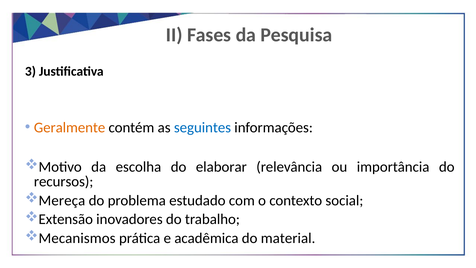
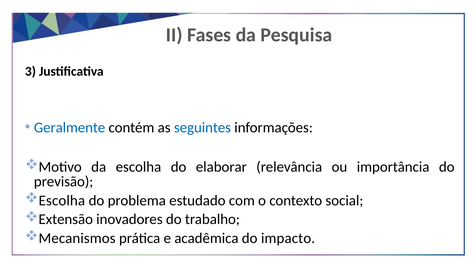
Geralmente colour: orange -> blue
recursos: recursos -> previsão
Mereça at (62, 200): Mereça -> Escolha
material: material -> impacto
